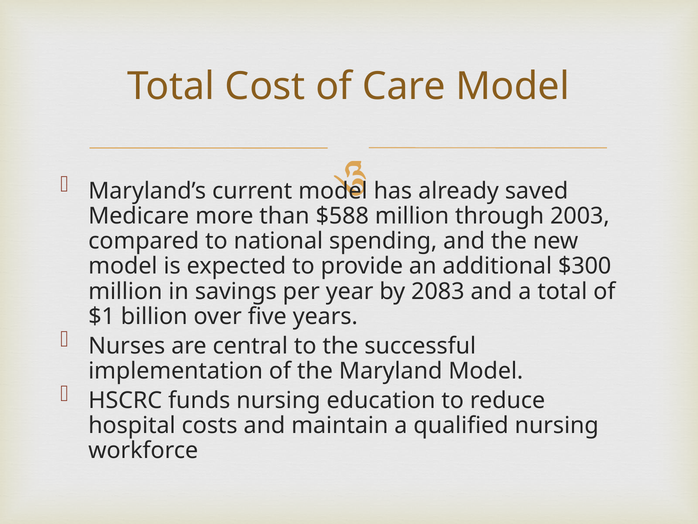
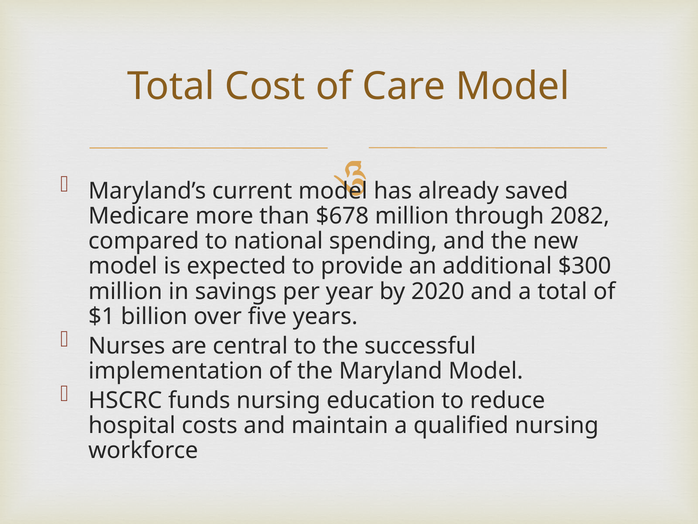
$588: $588 -> $678
2003: 2003 -> 2082
2083: 2083 -> 2020
